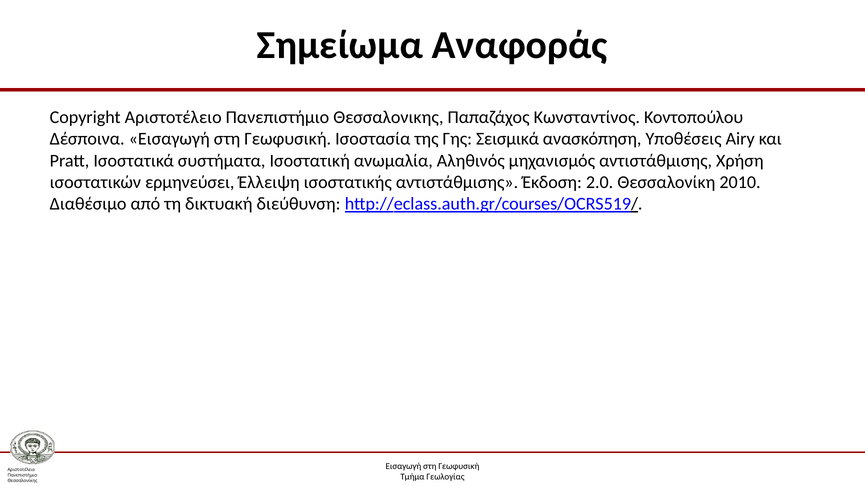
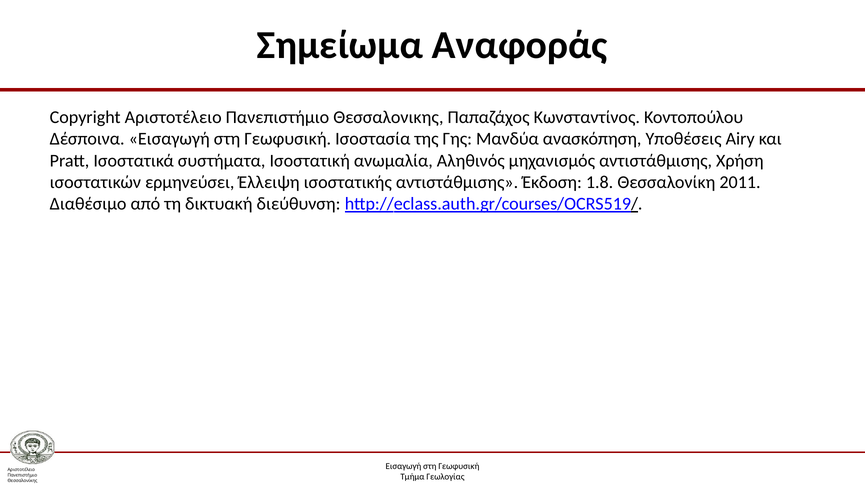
Σεισμικά: Σεισμικά -> Μανδύα
2.0: 2.0 -> 1.8
2010: 2010 -> 2011
